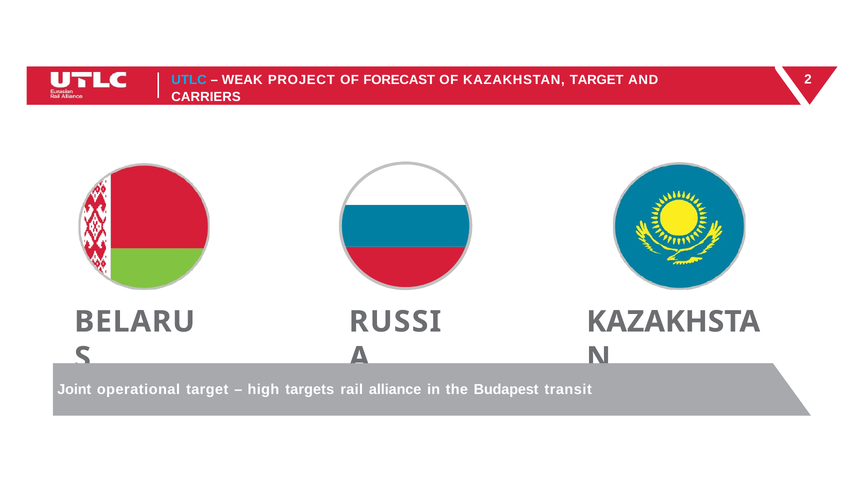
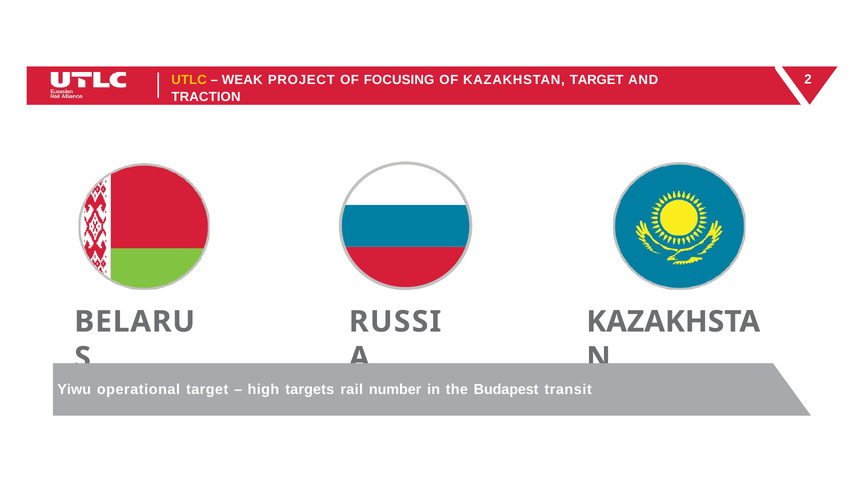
UTLC colour: light blue -> yellow
FORECAST: FORECAST -> FOCUSING
CARRIERS: CARRIERS -> TRACTION
Joint: Joint -> Yiwu
alliance: alliance -> number
